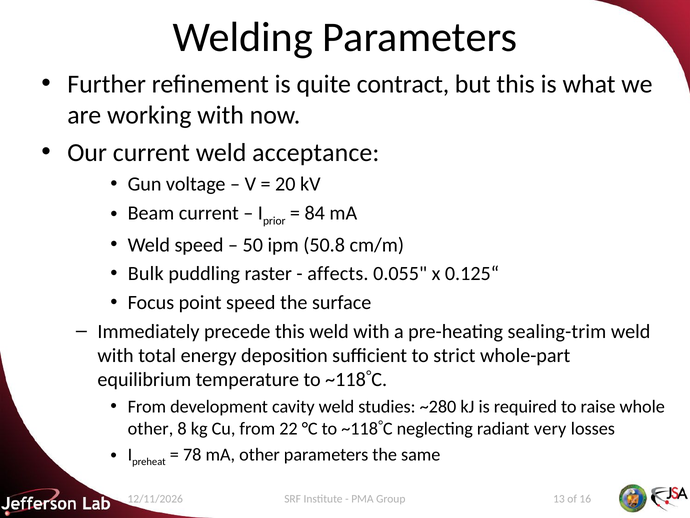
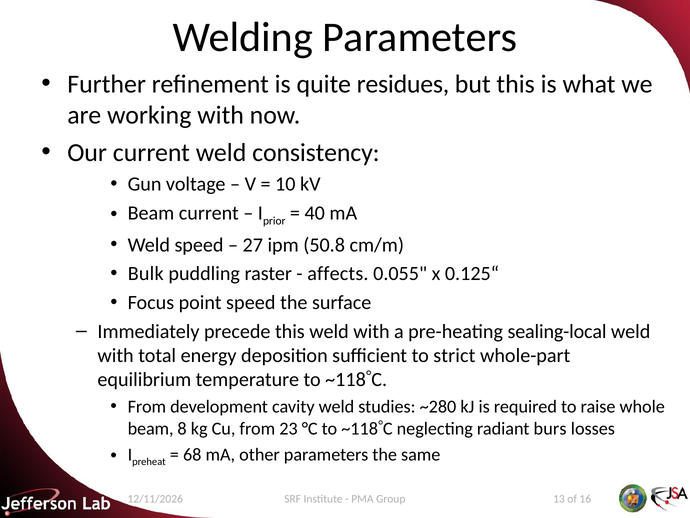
contract: contract -> residues
acceptance: acceptance -> consistency
20: 20 -> 10
84: 84 -> 40
50: 50 -> 27
sealing-trim: sealing-trim -> sealing-local
other at (150, 428): other -> beam
22: 22 -> 23
very: very -> burs
78: 78 -> 68
